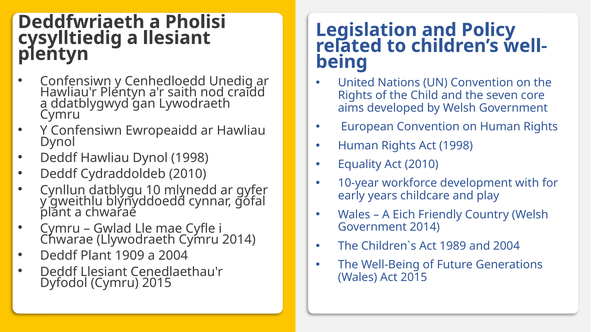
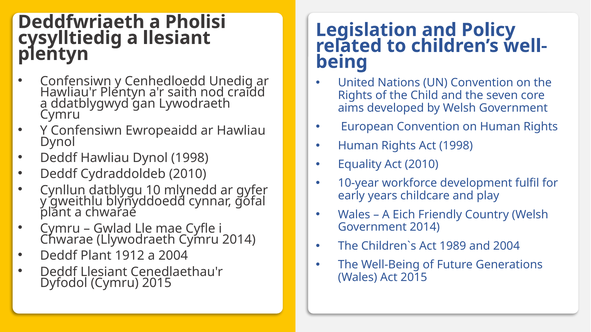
with: with -> fulfil
1909: 1909 -> 1912
